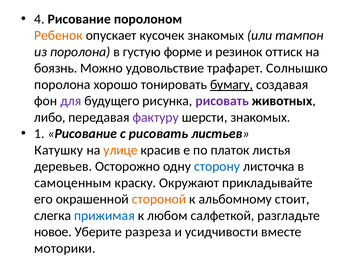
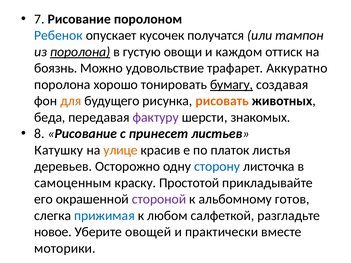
4: 4 -> 7
Ребенок colour: orange -> blue
кусочек знакомых: знакомых -> получатся
поролона at (80, 52) underline: none -> present
форме: форме -> овощи
резинок: резинок -> каждом
Солнышко: Солнышко -> Аккуратно
для colour: purple -> orange
рисовать at (222, 101) colour: purple -> orange
либо: либо -> беда
1: 1 -> 8
с рисовать: рисовать -> принесет
Окружают: Окружают -> Простотой
стороной colour: orange -> purple
стоит: стоит -> готов
разреза: разреза -> овощей
усидчивости: усидчивости -> практически
